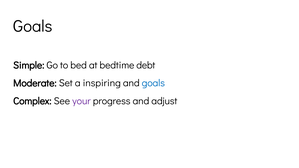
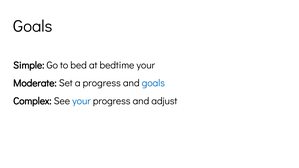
bedtime debt: debt -> your
a inspiring: inspiring -> progress
your at (81, 101) colour: purple -> blue
